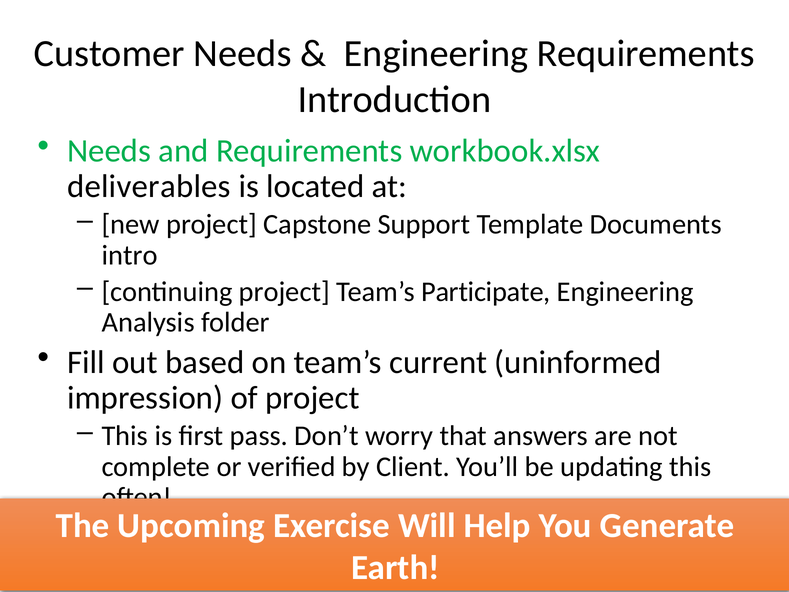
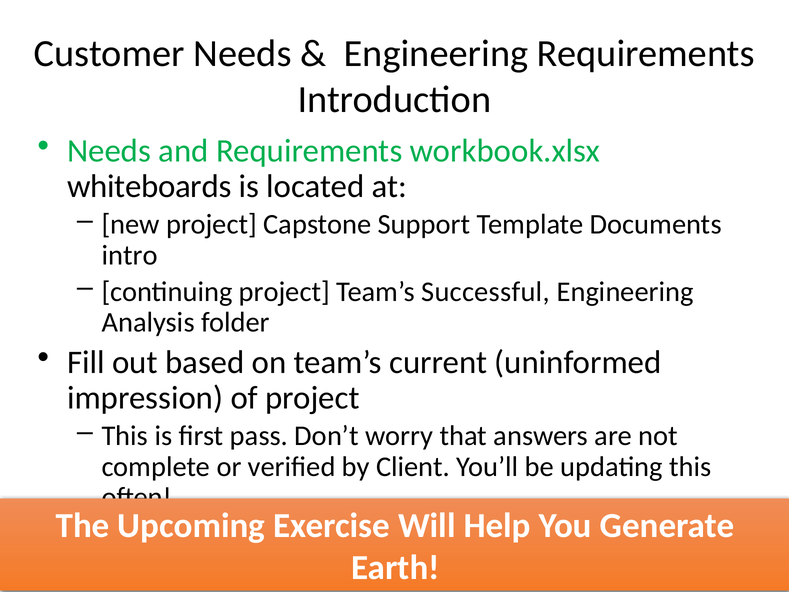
deliverables: deliverables -> whiteboards
Participate: Participate -> Successful
